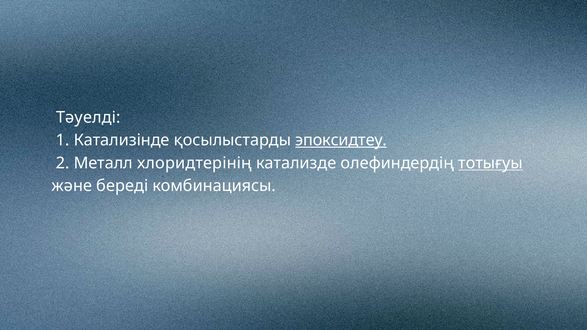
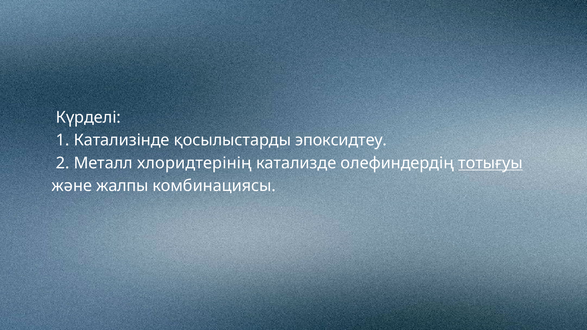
Тәуелді: Тәуелді -> Күрделі
эпоксидтеу underline: present -> none
береді: береді -> жалпы
